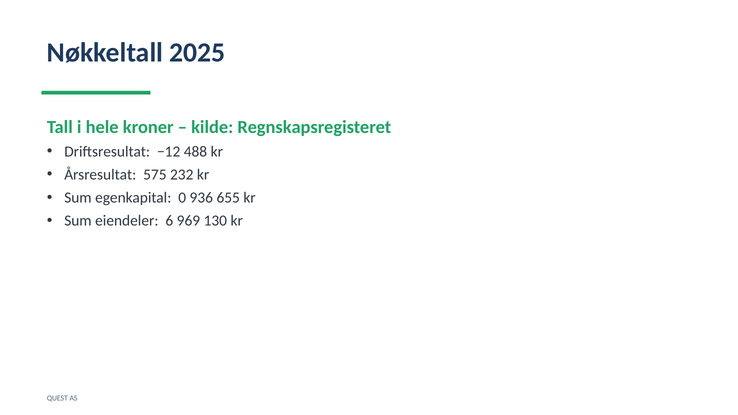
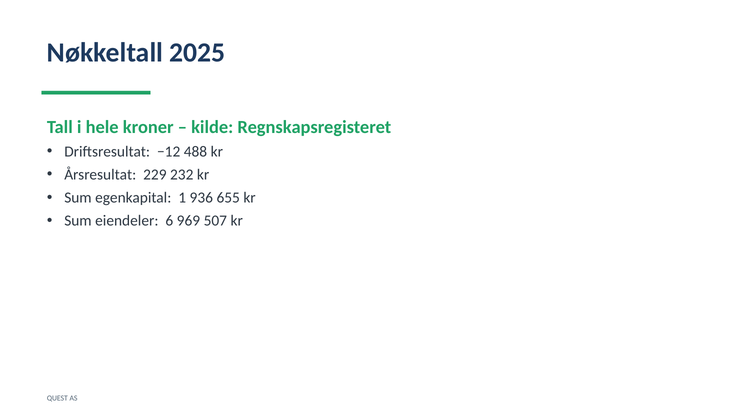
575: 575 -> 229
0: 0 -> 1
130: 130 -> 507
